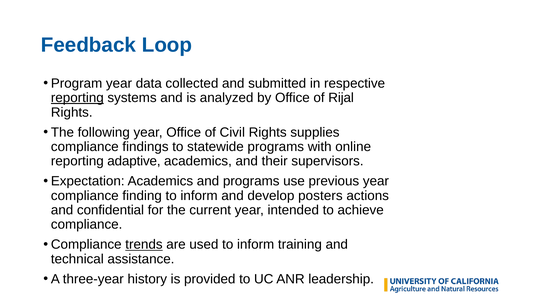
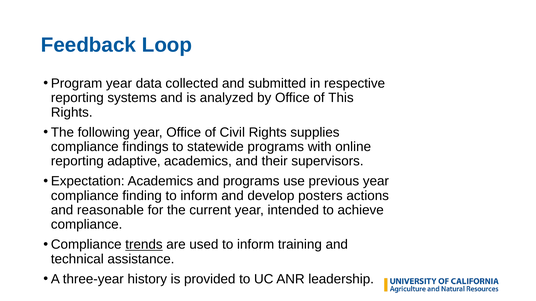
reporting at (77, 98) underline: present -> none
Rijal: Rijal -> This
confidential: confidential -> reasonable
